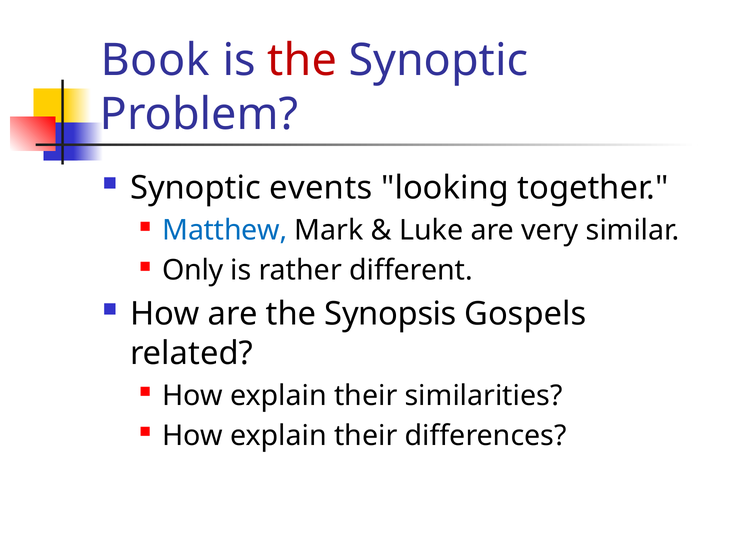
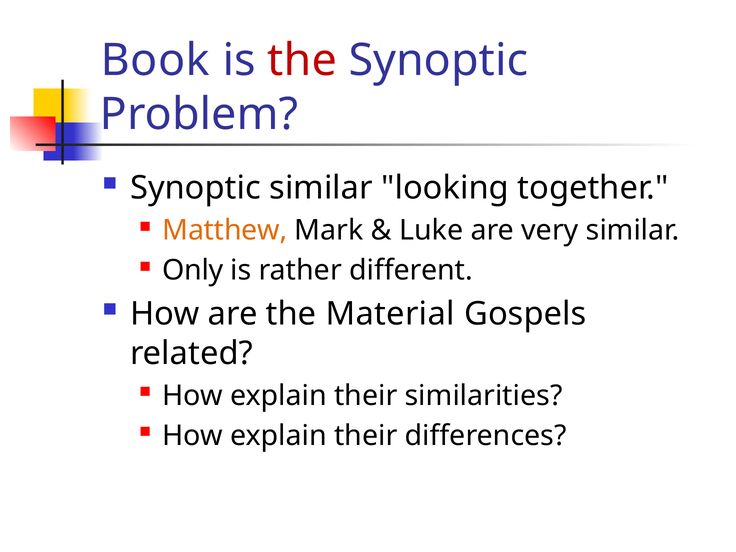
Synoptic events: events -> similar
Matthew colour: blue -> orange
Synopsis: Synopsis -> Material
